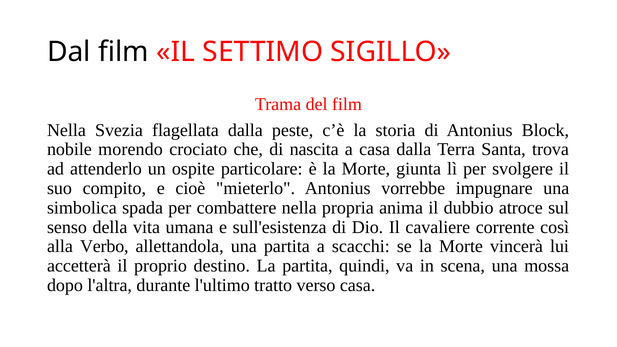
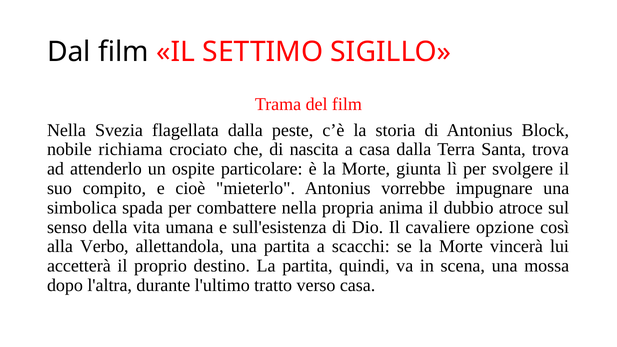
morendo: morendo -> richiama
corrente: corrente -> opzione
